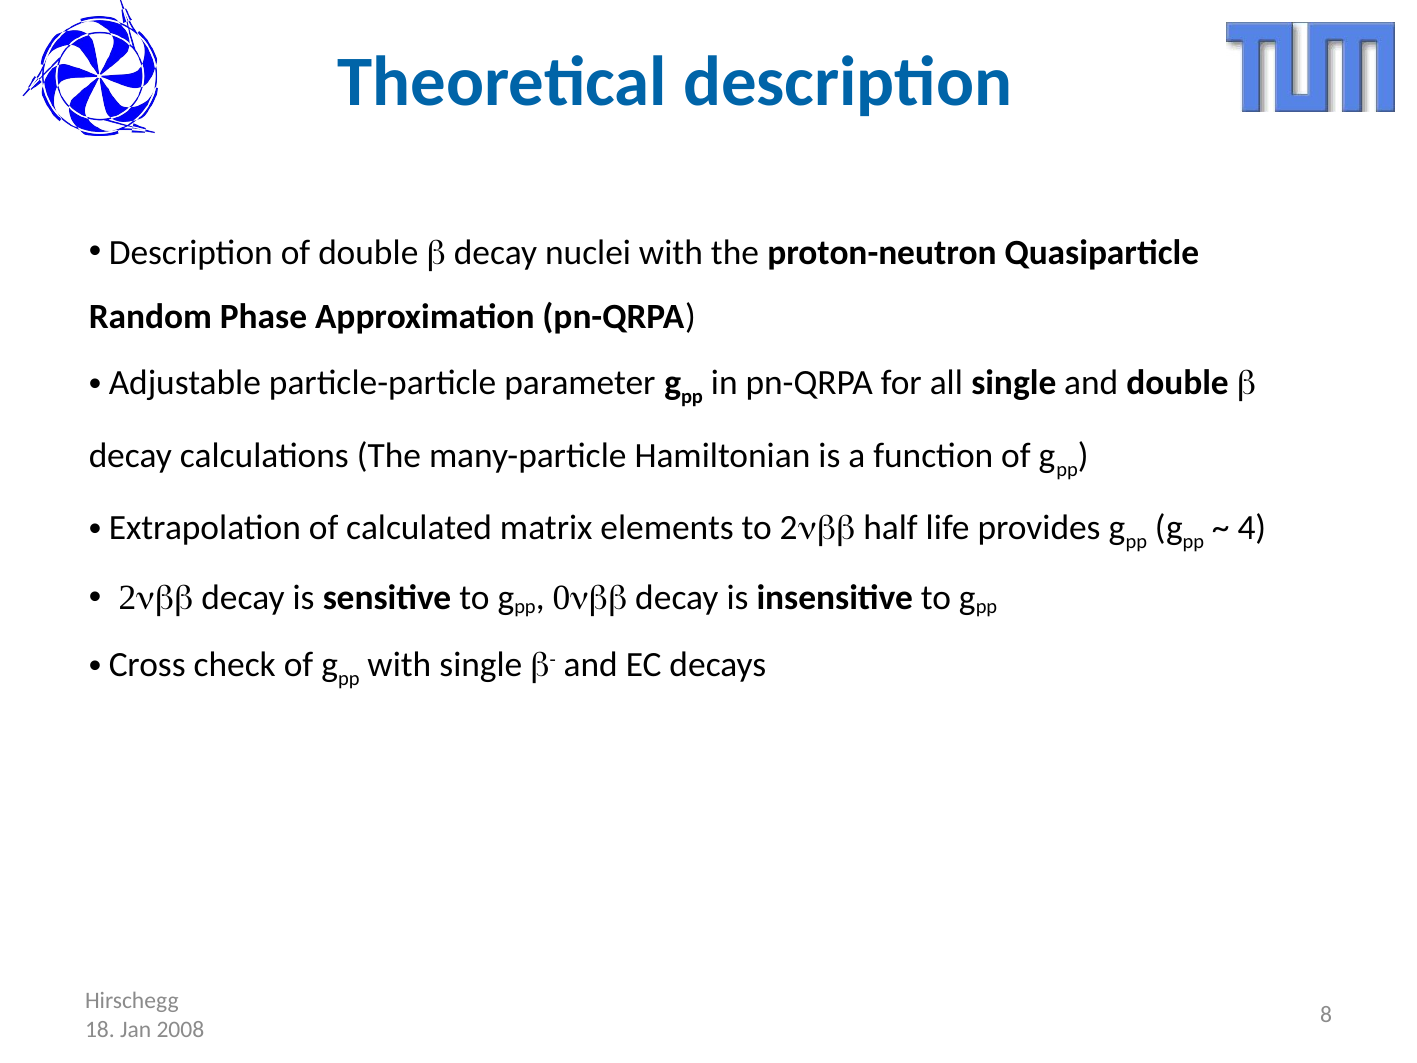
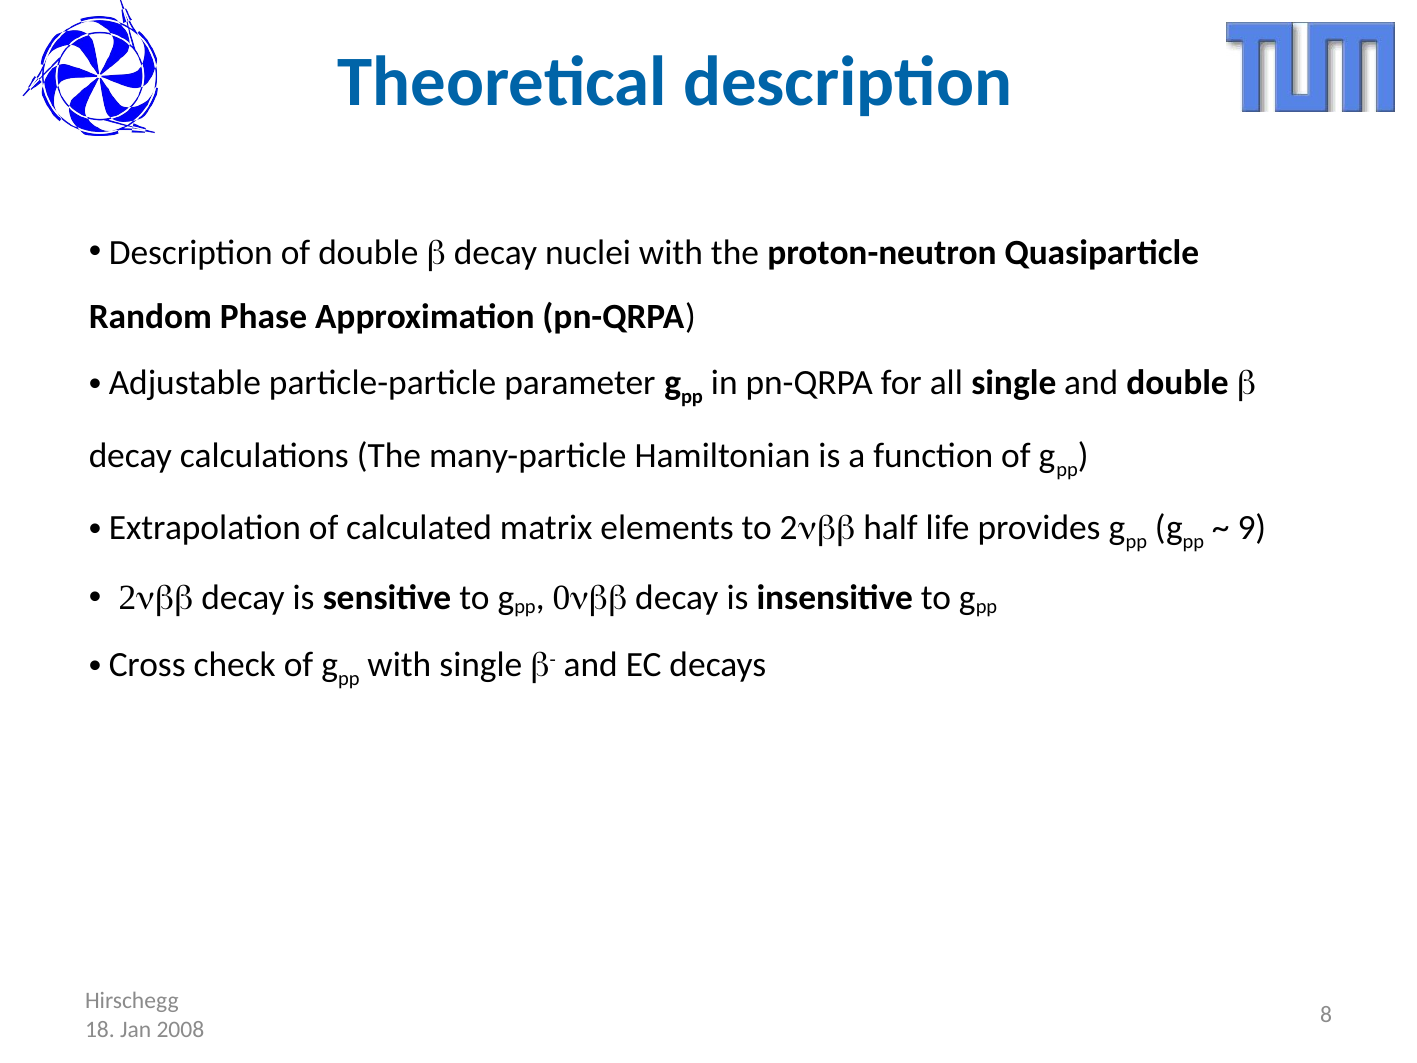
4: 4 -> 9
